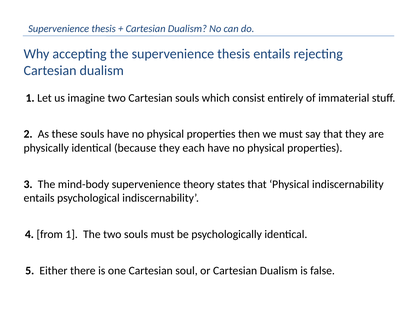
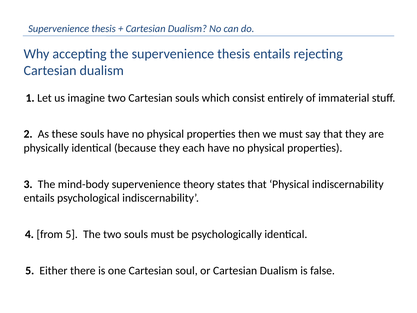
from 1: 1 -> 5
